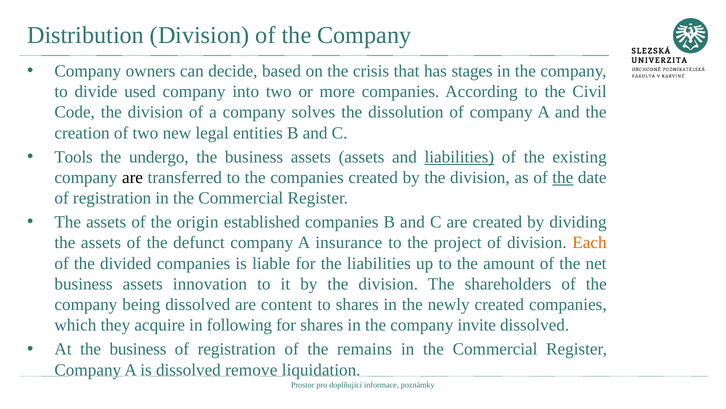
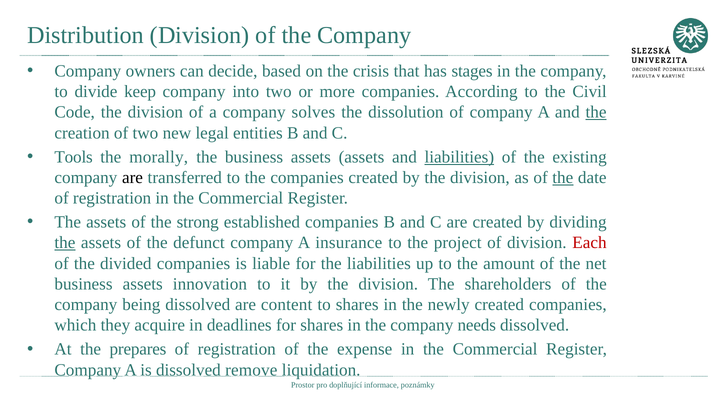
used: used -> keep
the at (596, 112) underline: none -> present
undergo: undergo -> morally
origin: origin -> strong
the at (65, 242) underline: none -> present
Each colour: orange -> red
following: following -> deadlines
invite: invite -> needs
At the business: business -> prepares
remains: remains -> expense
